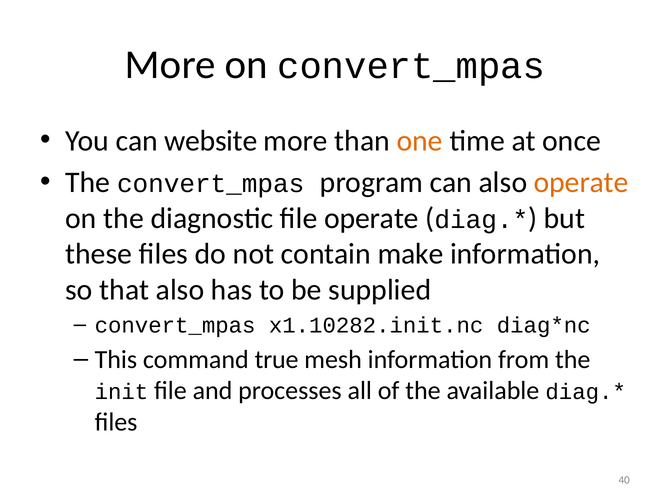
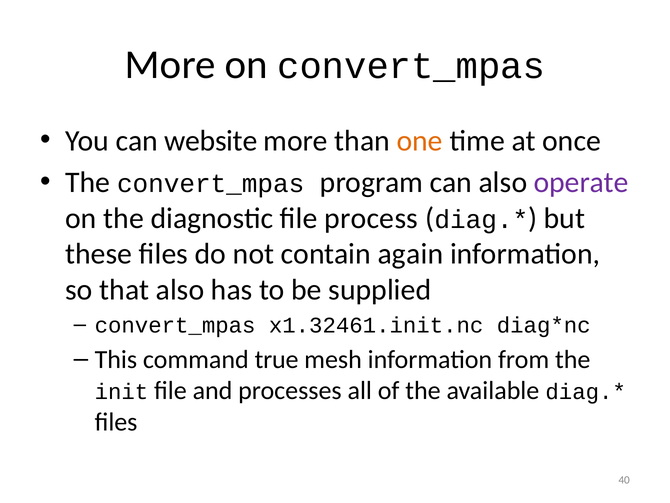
operate at (581, 182) colour: orange -> purple
file operate: operate -> process
make: make -> again
x1.10282.init.nc: x1.10282.init.nc -> x1.32461.init.nc
